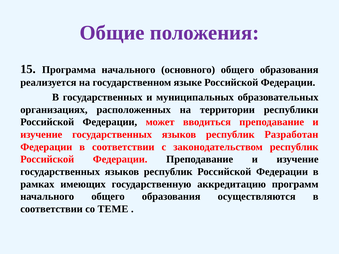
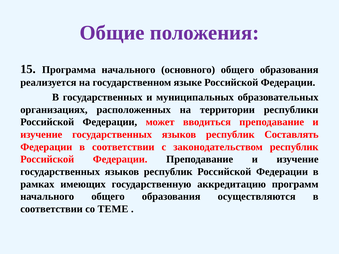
Разработан: Разработан -> Составлять
